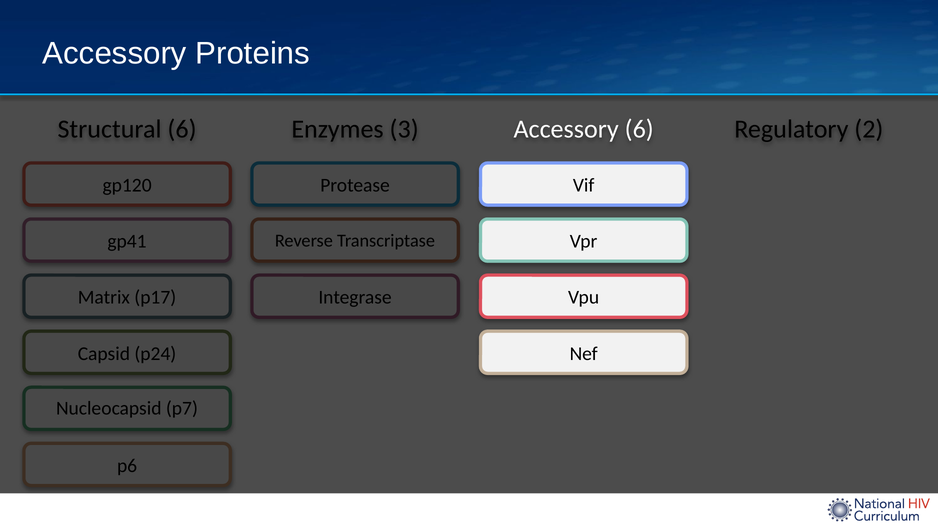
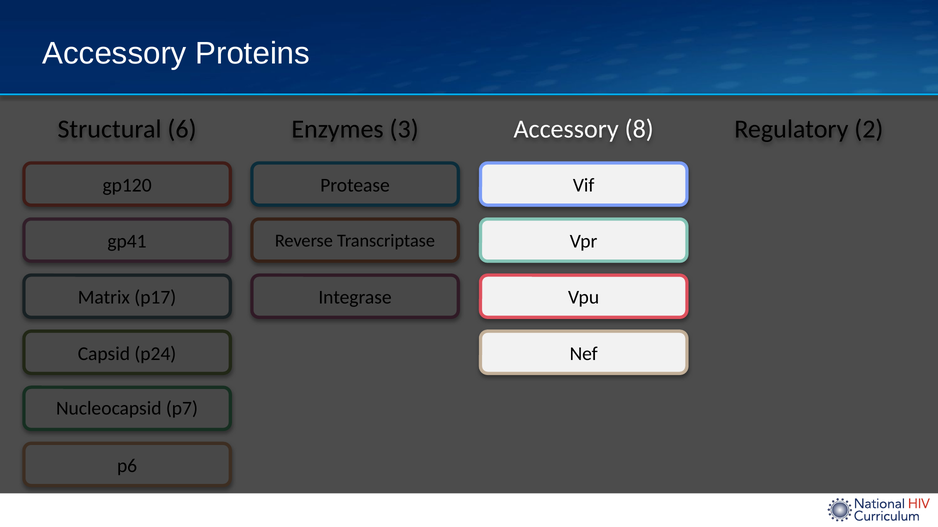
Accessory 6: 6 -> 8
